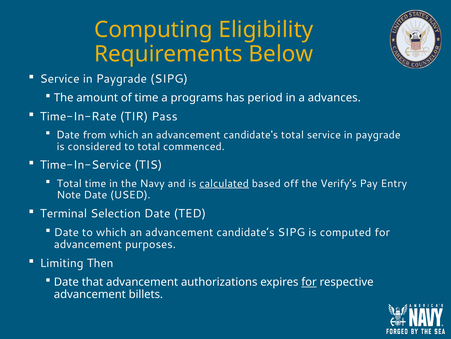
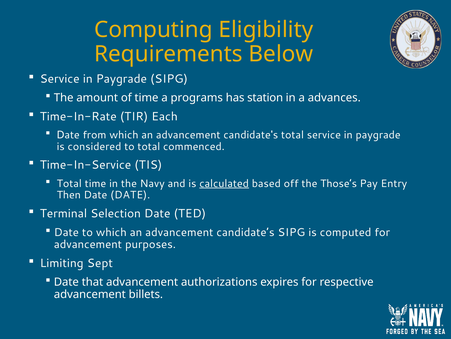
period: period -> station
Pass: Pass -> Each
Verify’s: Verify’s -> Those’s
Note: Note -> Then
Date USED: USED -> DATE
Then: Then -> Sept
for at (309, 282) underline: present -> none
